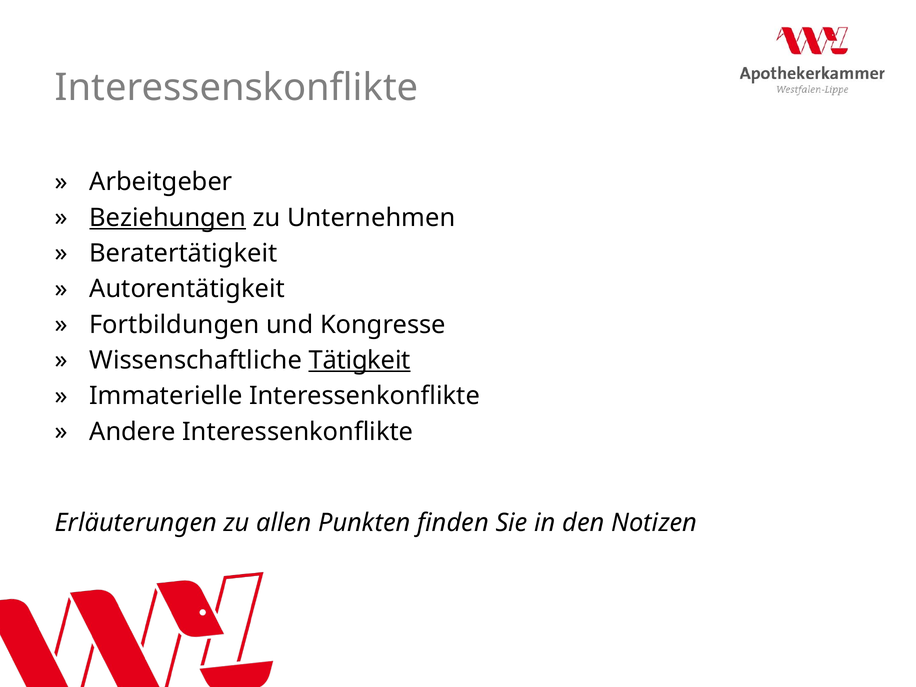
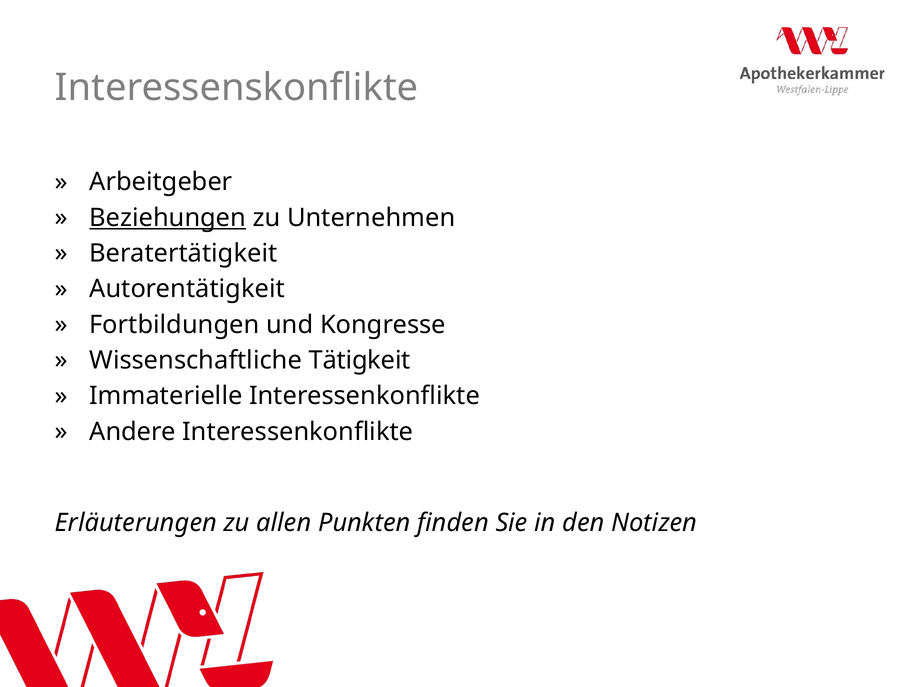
Tätigkeit underline: present -> none
